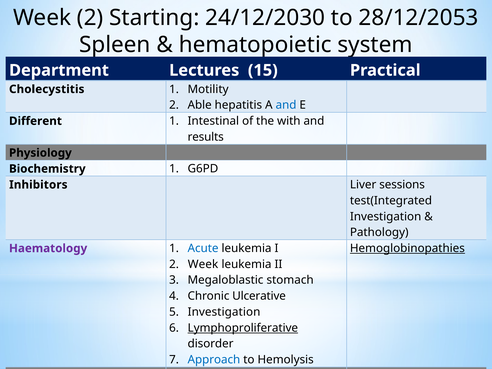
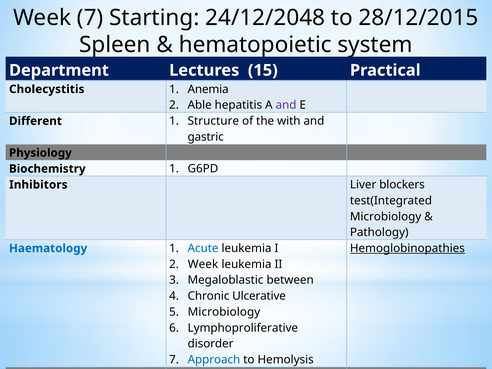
Week 2: 2 -> 7
24/12/2030: 24/12/2030 -> 24/12/2048
28/12/2053: 28/12/2053 -> 28/12/2015
Motility: Motility -> Anemia
and at (286, 105) colour: blue -> purple
Intestinal: Intestinal -> Structure
results: results -> gastric
sessions: sessions -> blockers
Investigation at (386, 217): Investigation -> Microbiology
Haematology colour: purple -> blue
stomach: stomach -> between
Investigation at (224, 312): Investigation -> Microbiology
Lymphoproliferative underline: present -> none
